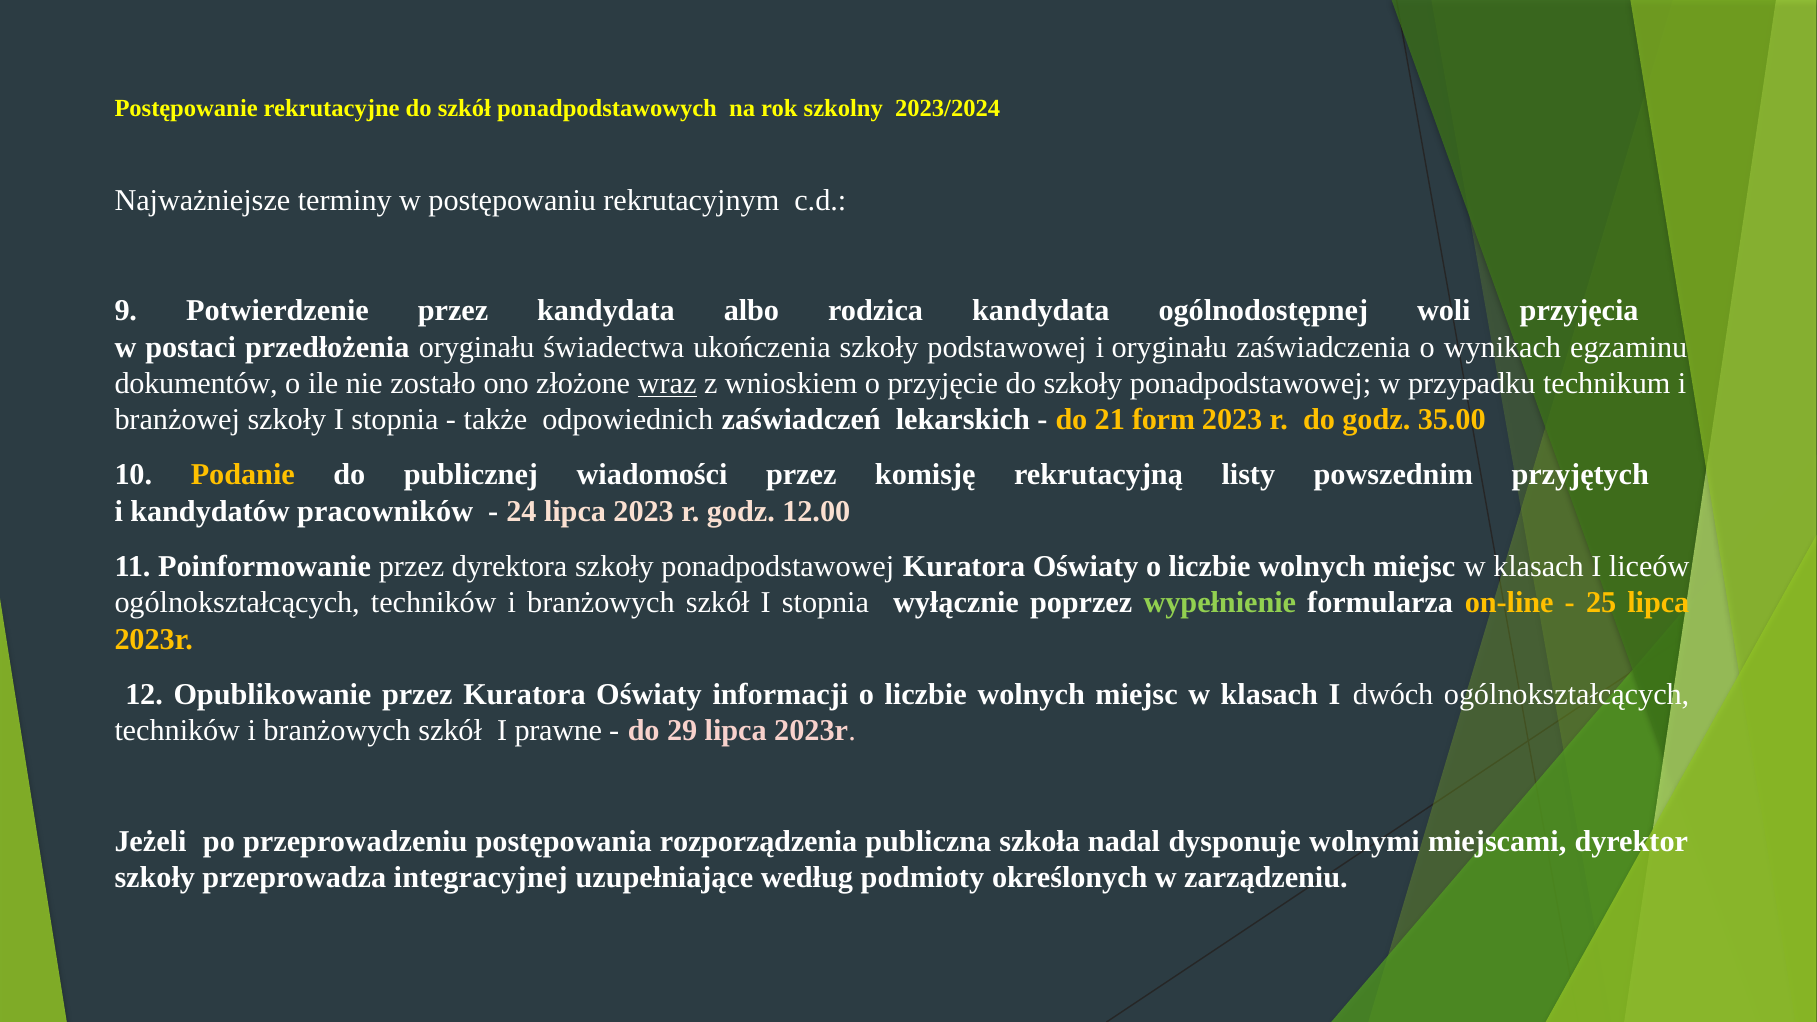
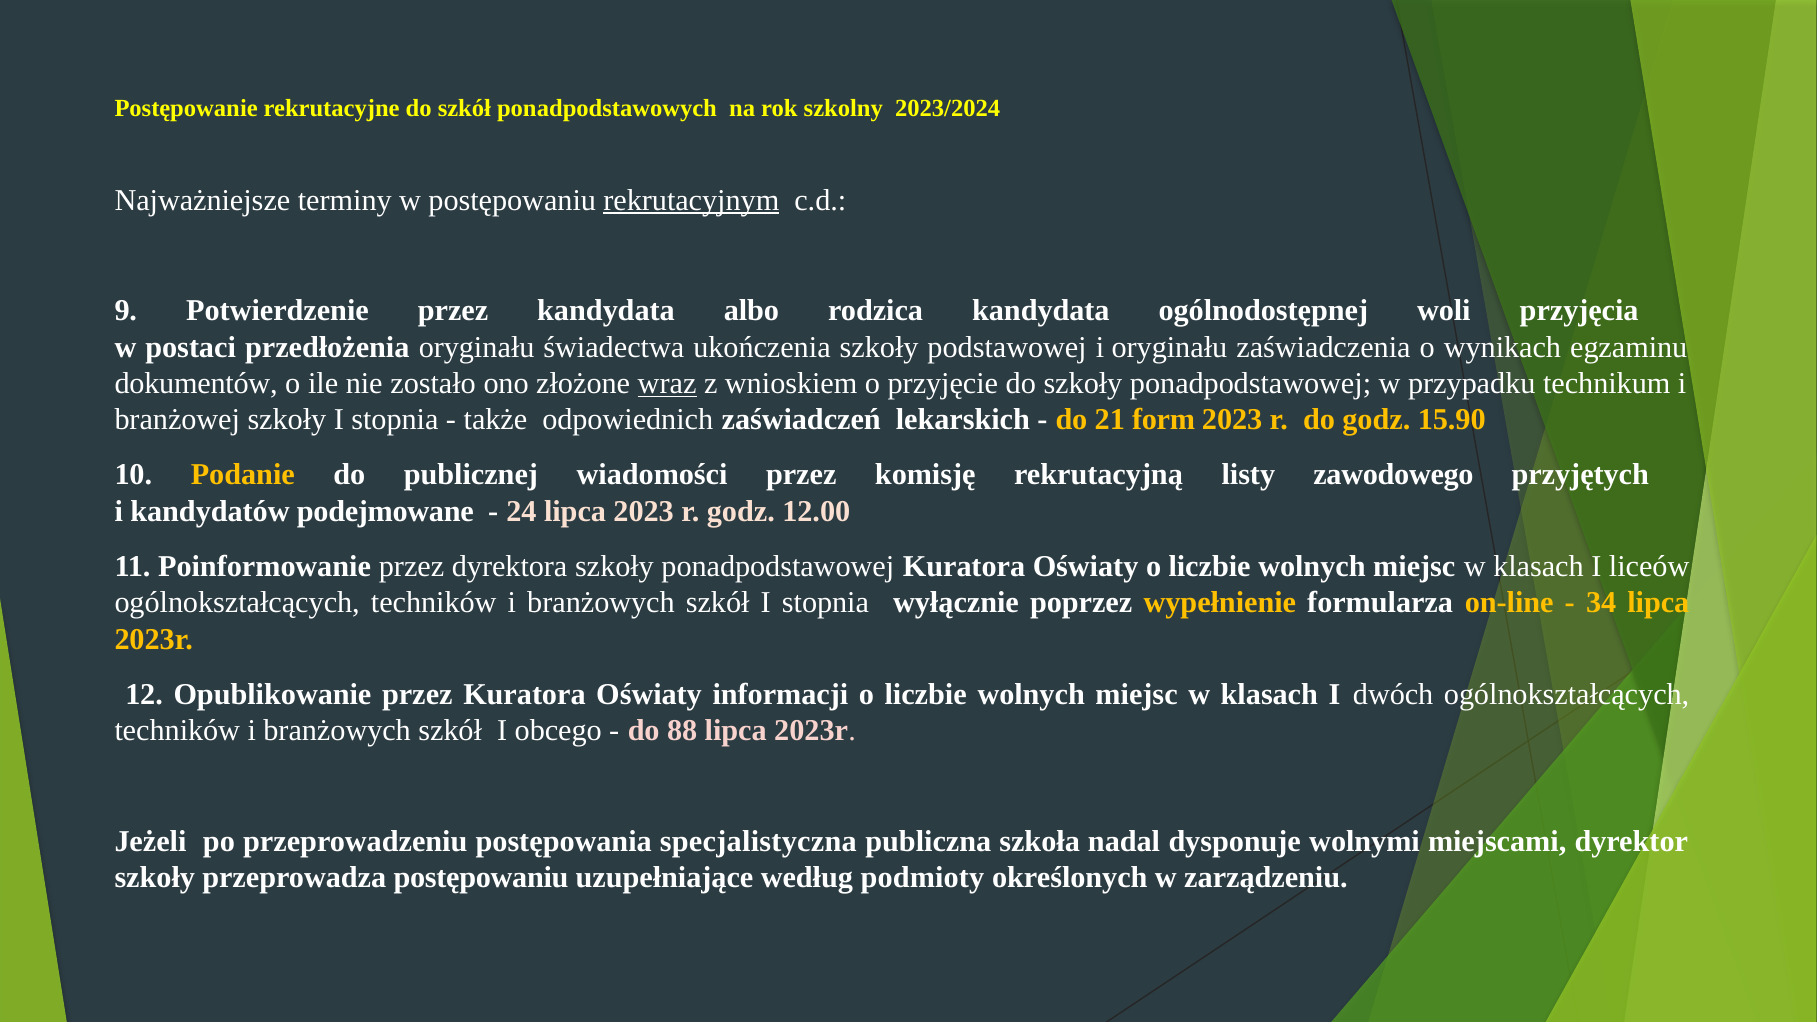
rekrutacyjnym underline: none -> present
35.00: 35.00 -> 15.90
powszednim: powszednim -> zawodowego
pracowników: pracowników -> podejmowane
wypełnienie colour: light green -> yellow
25: 25 -> 34
prawne: prawne -> obcego
29: 29 -> 88
rozporządzenia: rozporządzenia -> specjalistyczna
przeprowadza integracyjnej: integracyjnej -> postępowaniu
